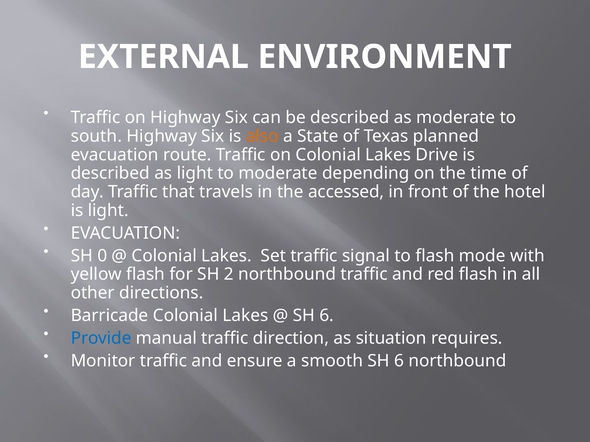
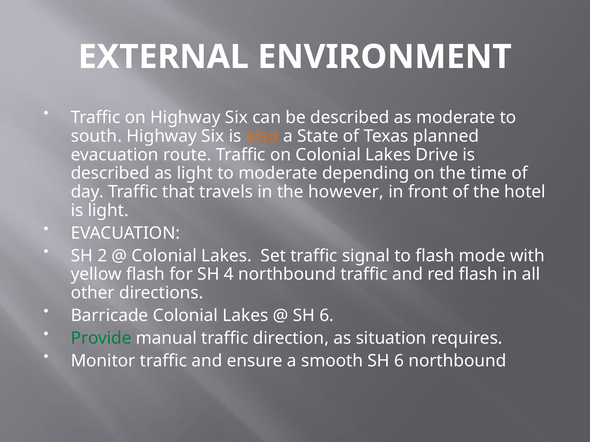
accessed: accessed -> however
0: 0 -> 2
2: 2 -> 4
Provide colour: blue -> green
